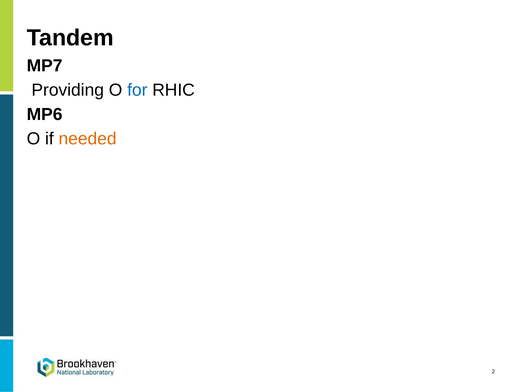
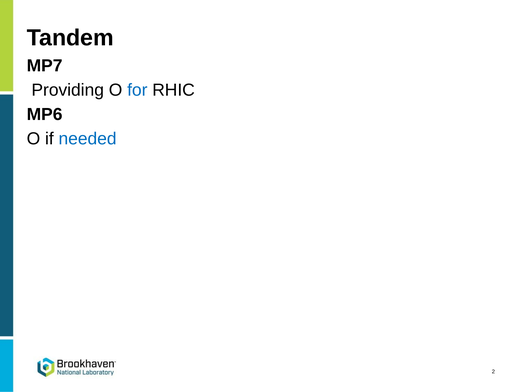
needed colour: orange -> blue
